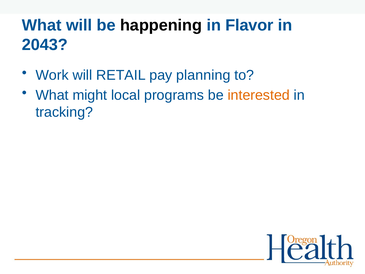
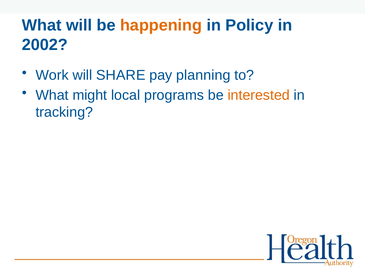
happening colour: black -> orange
Flavor: Flavor -> Policy
2043: 2043 -> 2002
RETAIL: RETAIL -> SHARE
